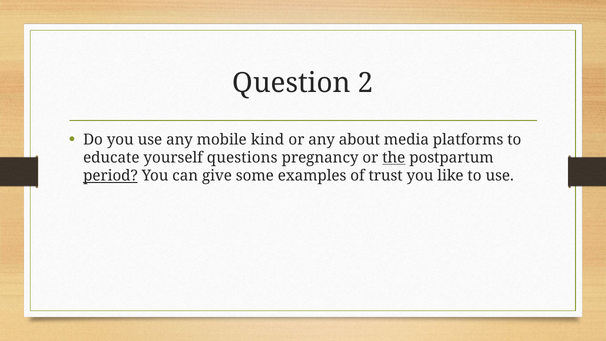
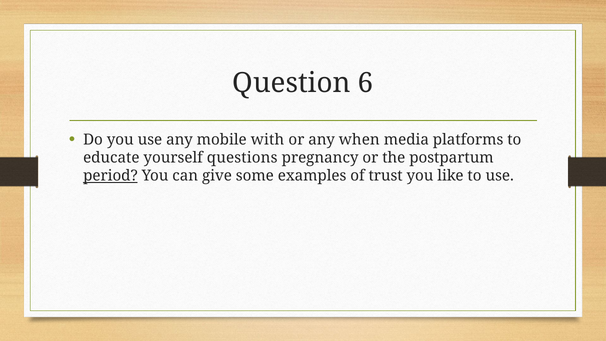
2: 2 -> 6
kind: kind -> with
about: about -> when
the underline: present -> none
